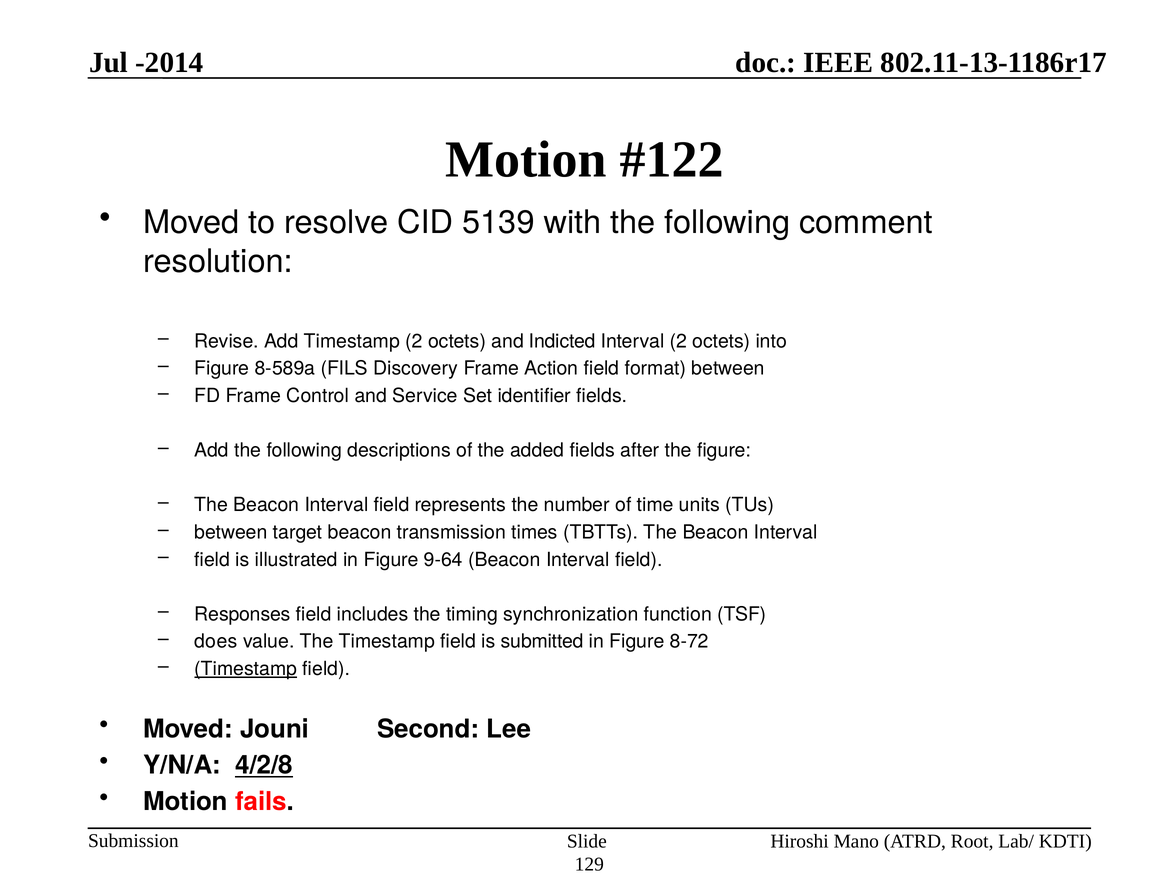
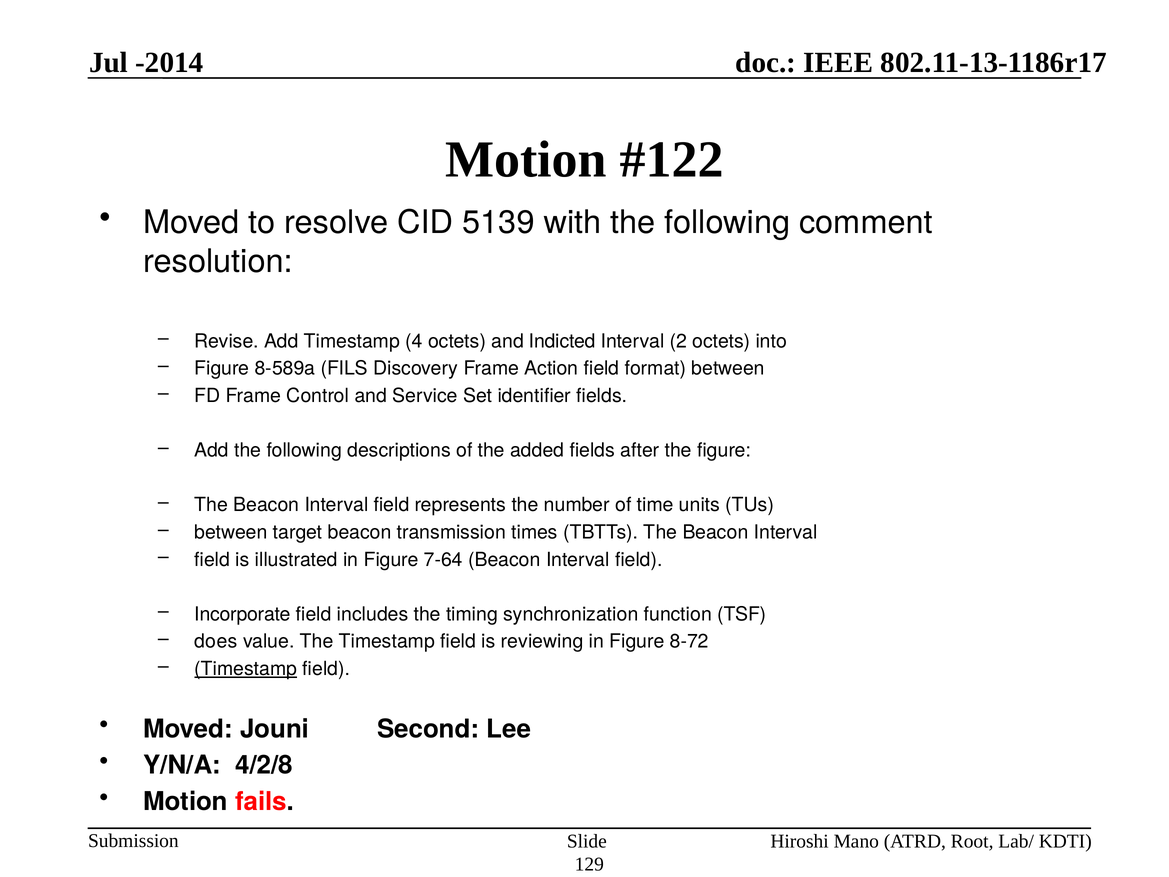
Timestamp 2: 2 -> 4
9-64: 9-64 -> 7-64
Responses: Responses -> Incorporate
submitted: submitted -> reviewing
4/2/8 underline: present -> none
